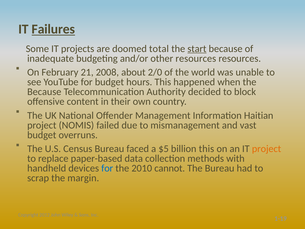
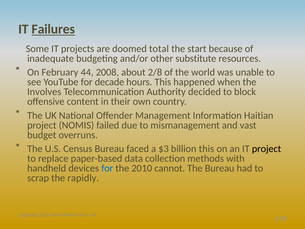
start underline: present -> none
other resources: resources -> substitute
21: 21 -> 44
2/0: 2/0 -> 2/8
for budget: budget -> decade
Because at (44, 92): Because -> Involves
$5: $5 -> $3
project at (267, 149) colour: orange -> black
margin: margin -> rapidly
